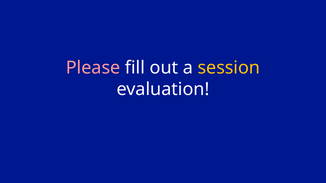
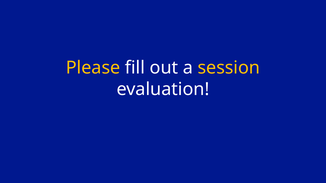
Please colour: pink -> yellow
